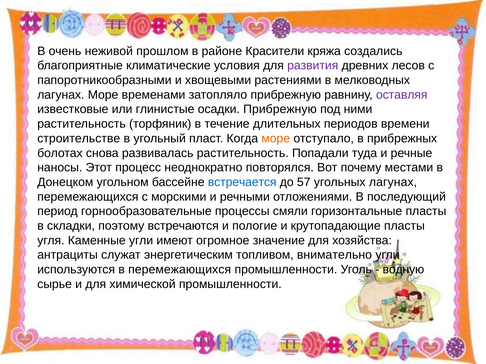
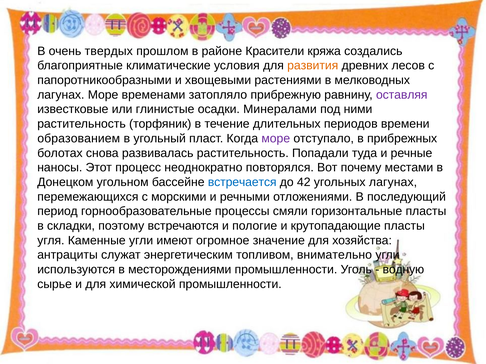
неживой: неживой -> твердых
развития colour: purple -> orange
осадки Прибрежную: Прибрежную -> Минералами
строительстве: строительстве -> образованием
море at (276, 139) colour: orange -> purple
57: 57 -> 42
в перемежающихся: перемежающихся -> месторождениями
